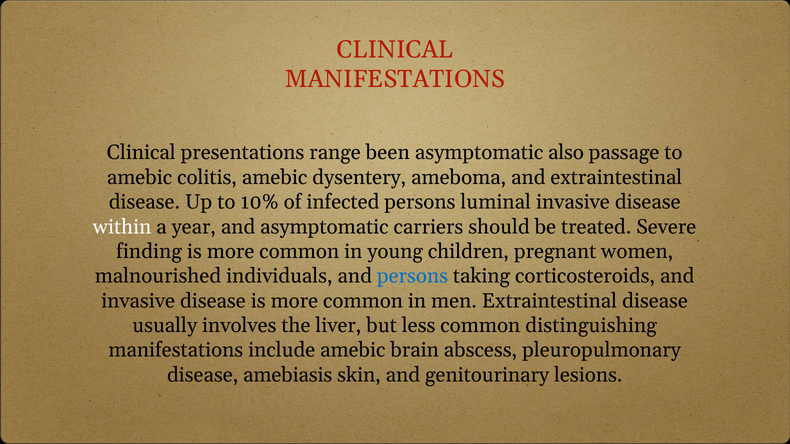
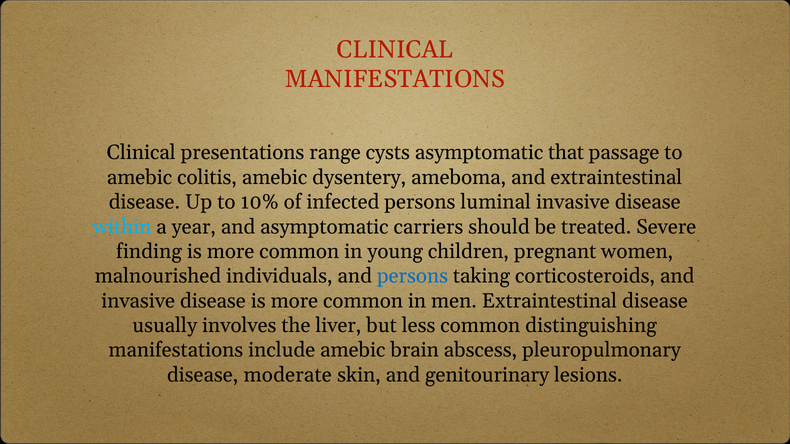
been: been -> cysts
also: also -> that
within colour: white -> light blue
amebiasis: amebiasis -> moderate
